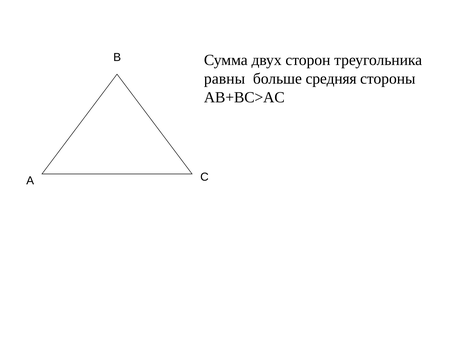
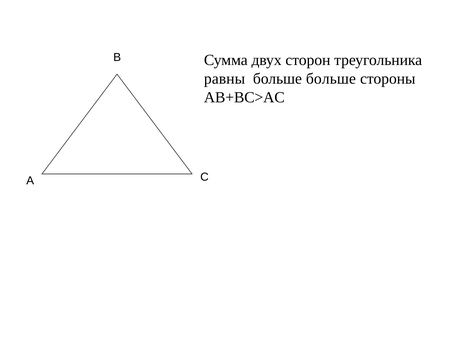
больше средняя: средняя -> больше
